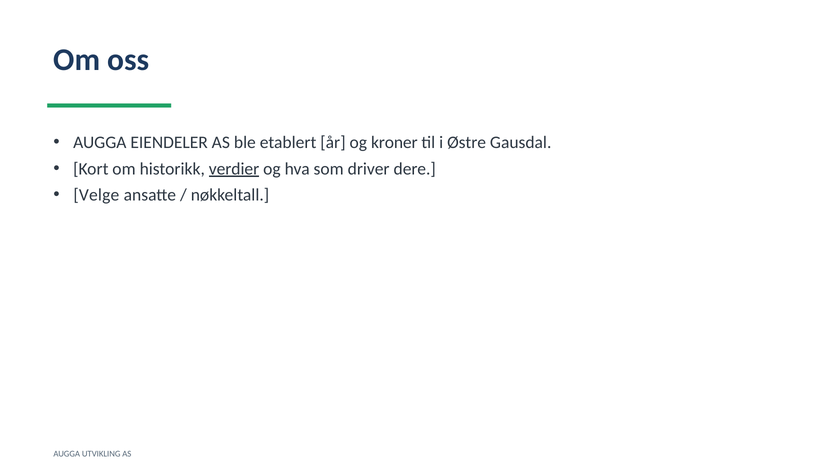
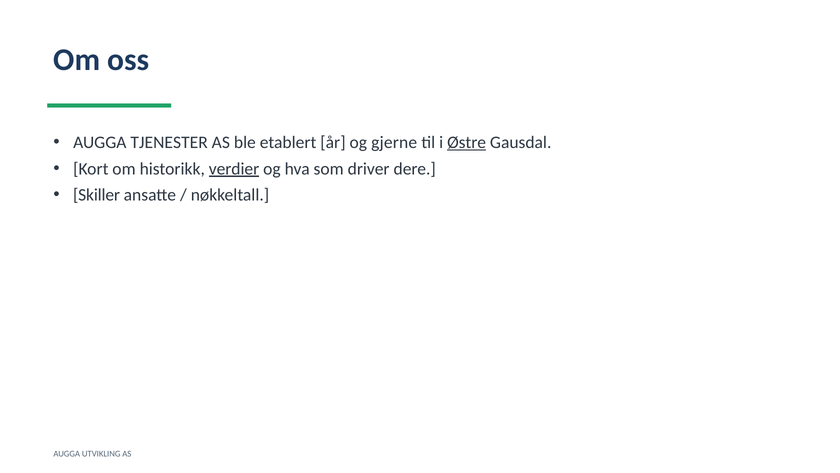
EIENDELER: EIENDELER -> TJENESTER
kroner: kroner -> gjerne
Østre underline: none -> present
Velge: Velge -> Skiller
